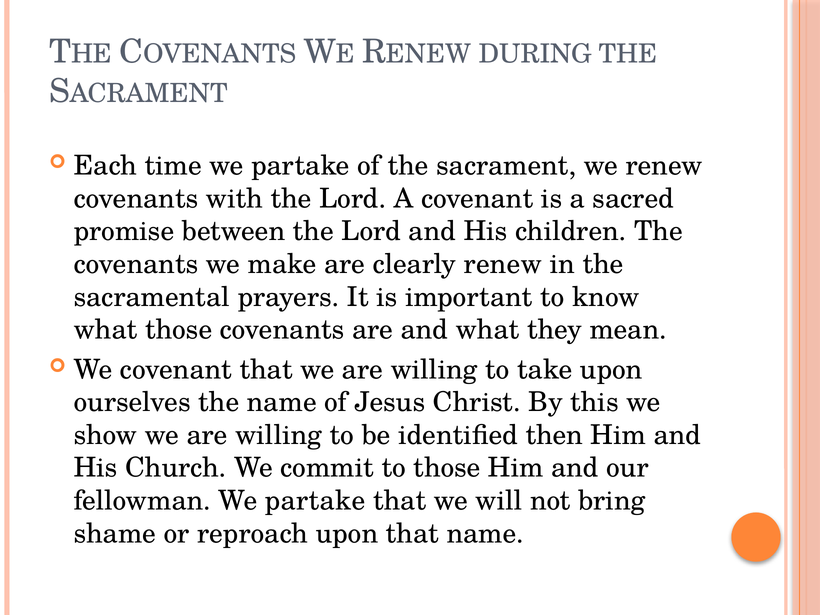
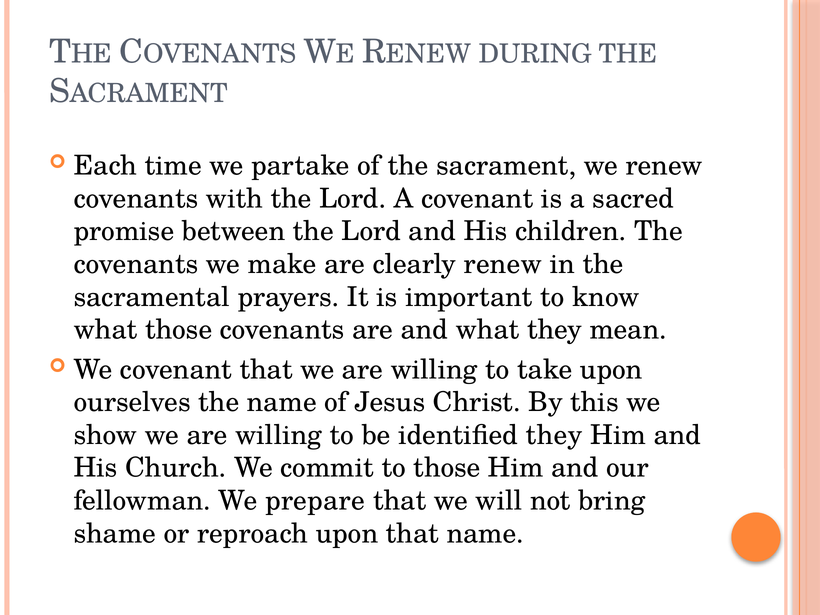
identified then: then -> they
fellowman We partake: partake -> prepare
